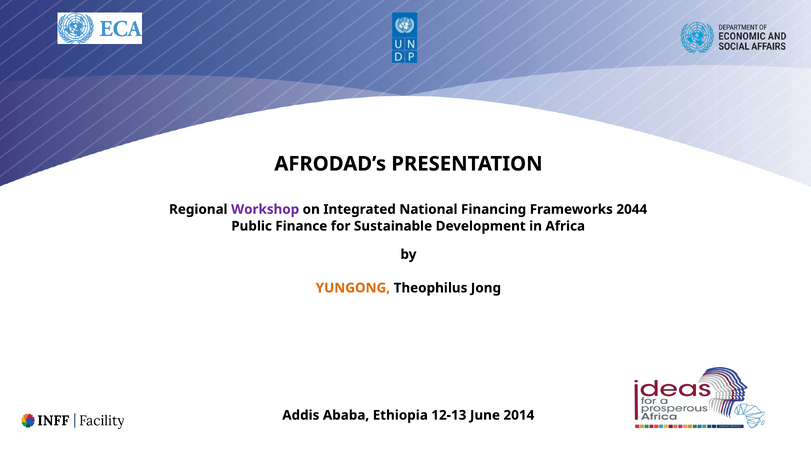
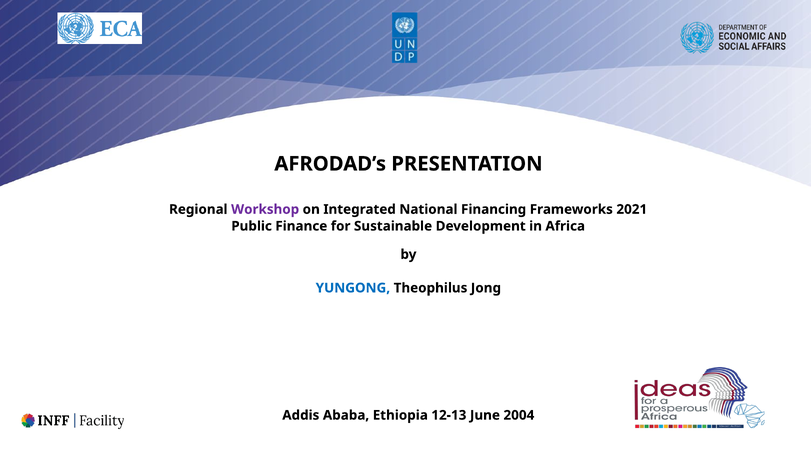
2044: 2044 -> 2021
YUNGONG colour: orange -> blue
2014: 2014 -> 2004
